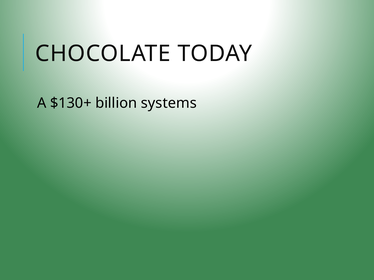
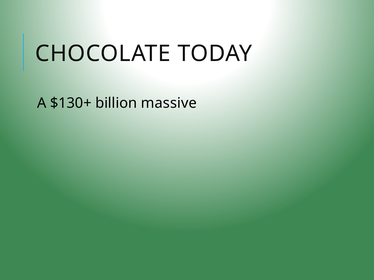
systems: systems -> massive
